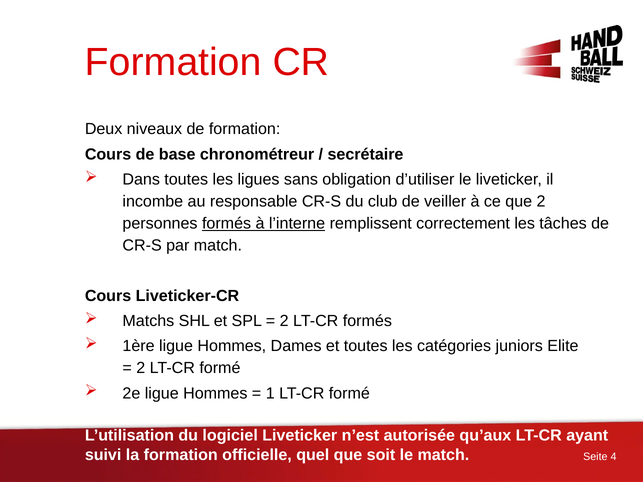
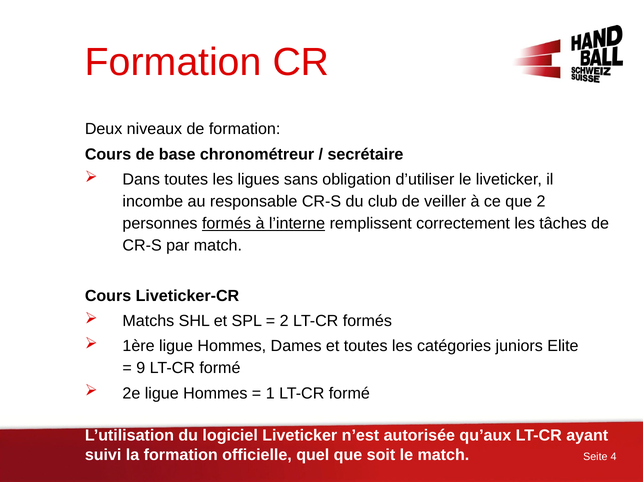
2 at (141, 368): 2 -> 9
